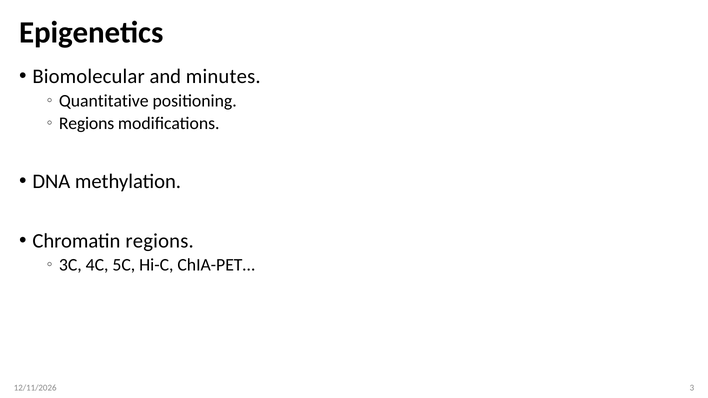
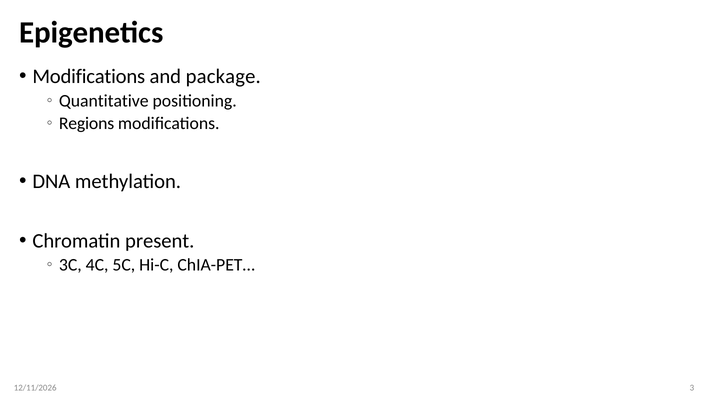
Biomolecular at (89, 77): Biomolecular -> Modifications
minutes: minutes -> package
Chromatin regions: regions -> present
